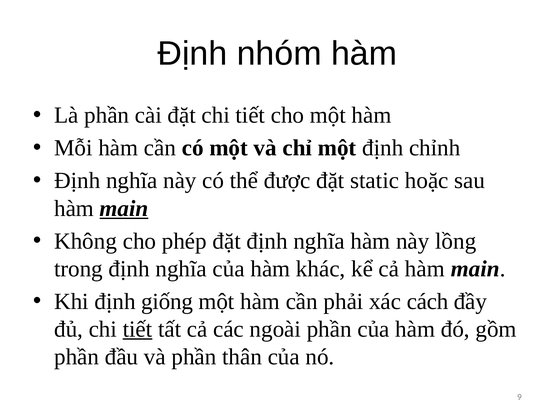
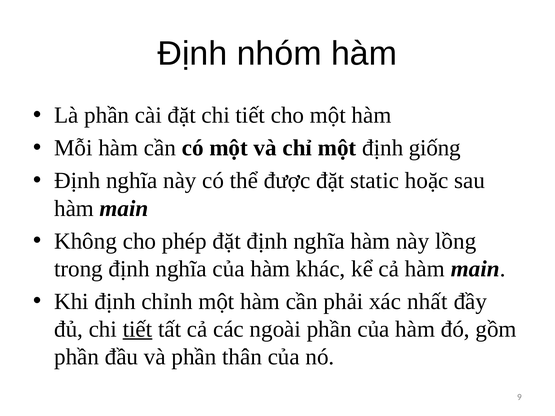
chỉnh: chỉnh -> giống
main at (124, 209) underline: present -> none
giống: giống -> chỉnh
cách: cách -> nhất
